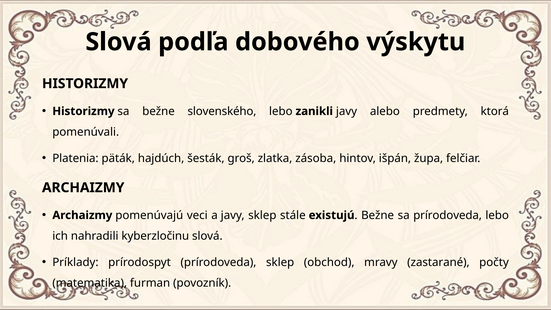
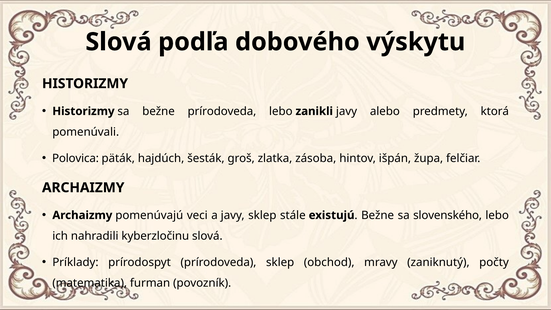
bežne slovenského: slovenského -> prírodoveda
Platenia: Platenia -> Polovica
sa prírodoveda: prírodoveda -> slovenského
zastarané: zastarané -> zaniknutý
